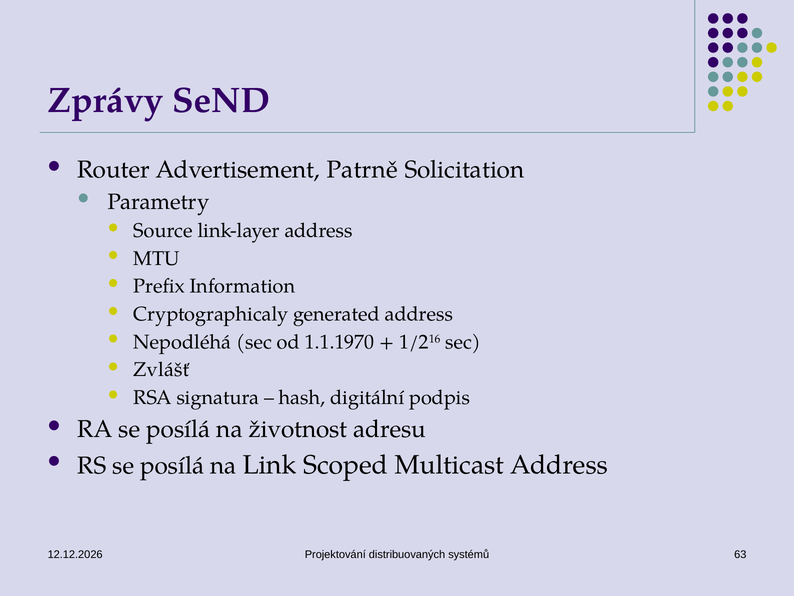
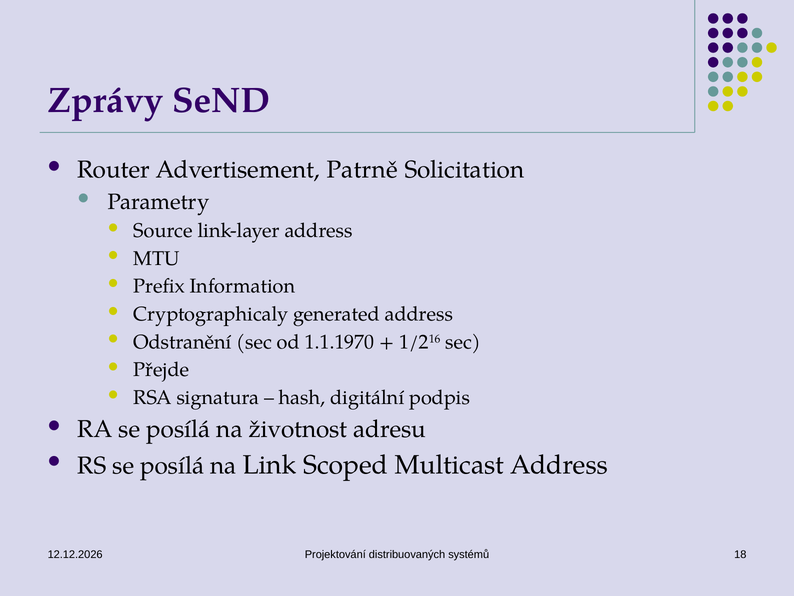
Nepodléhá: Nepodléhá -> Odstranění
Zvlášť: Zvlášť -> Přejde
63: 63 -> 18
